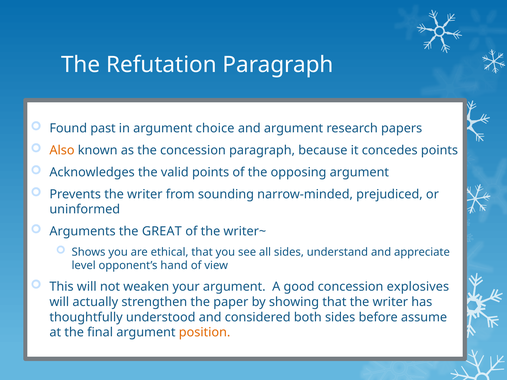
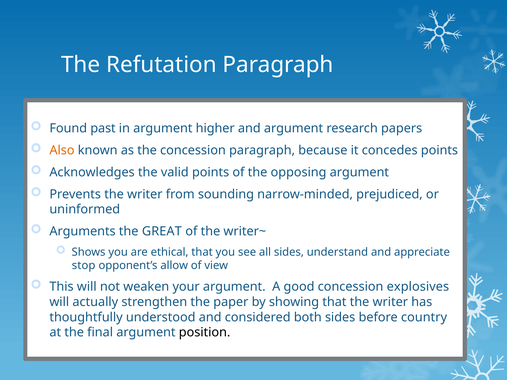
choice: choice -> higher
level: level -> stop
hand: hand -> allow
assume: assume -> country
position colour: orange -> black
